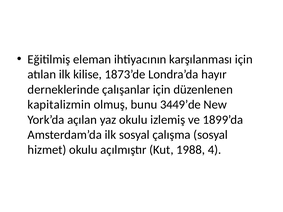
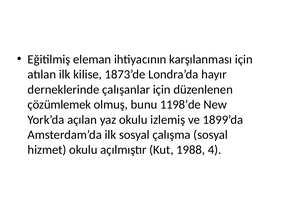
kapitalizmin: kapitalizmin -> çözümlemek
3449’de: 3449’de -> 1198’de
